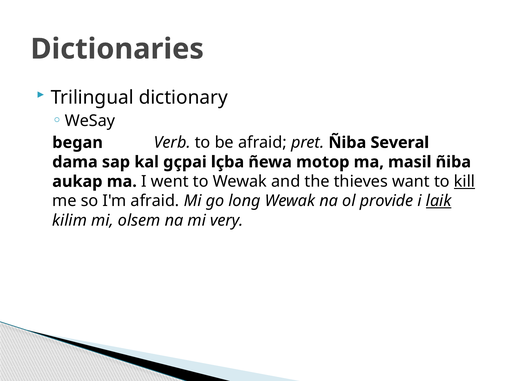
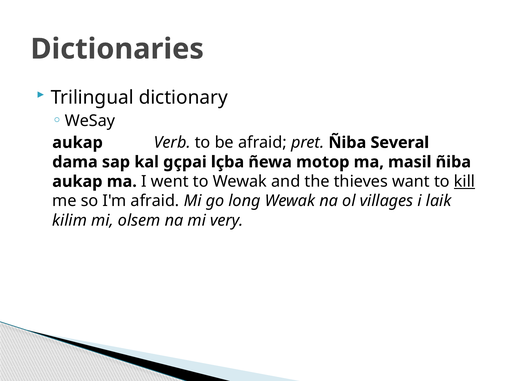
began at (78, 143): began -> aukap
provide: provide -> villages
laik underline: present -> none
